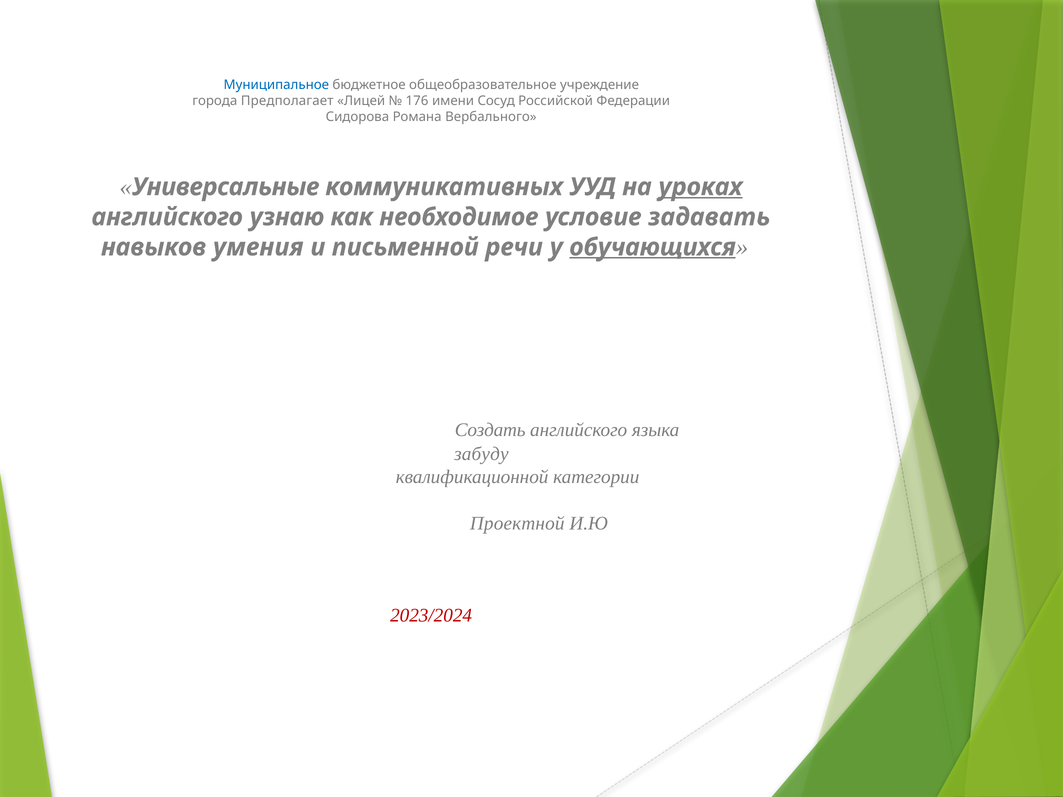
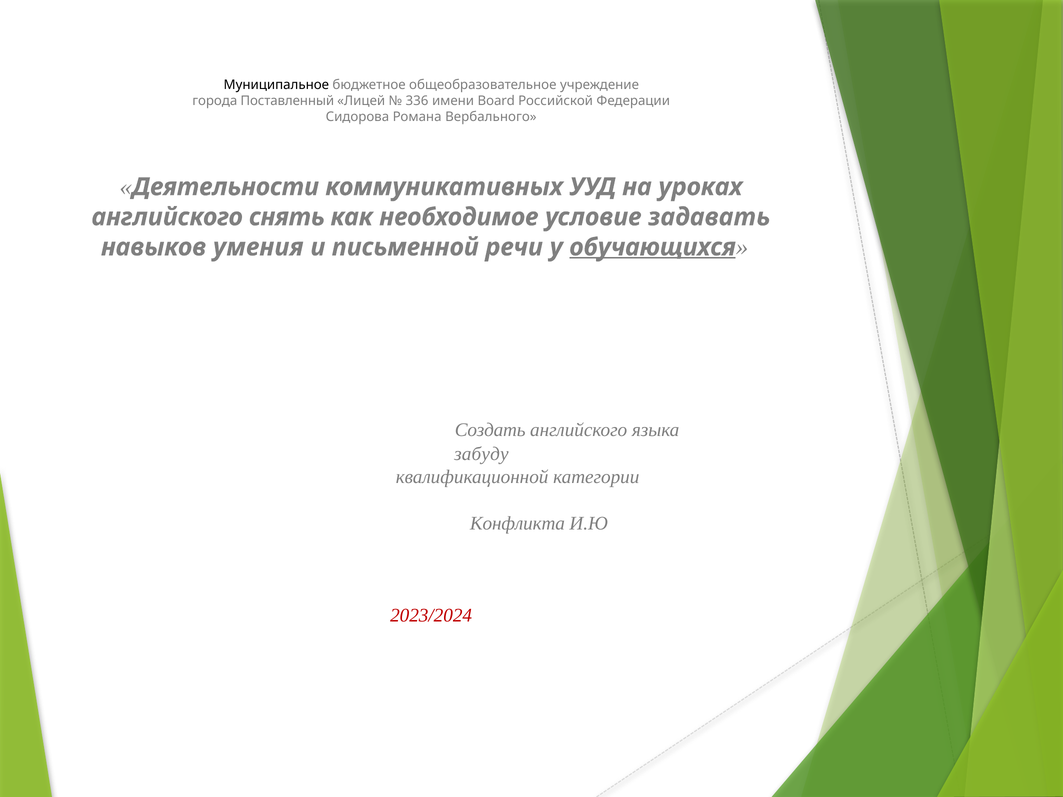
Муниципальное colour: blue -> black
Предполагает: Предполагает -> Поставленный
176: 176 -> 336
Сосуд: Сосуд -> Board
Универсальные: Универсальные -> Деятельности
уроках underline: present -> none
узнаю: узнаю -> снять
Проектной: Проектной -> Конфликта
